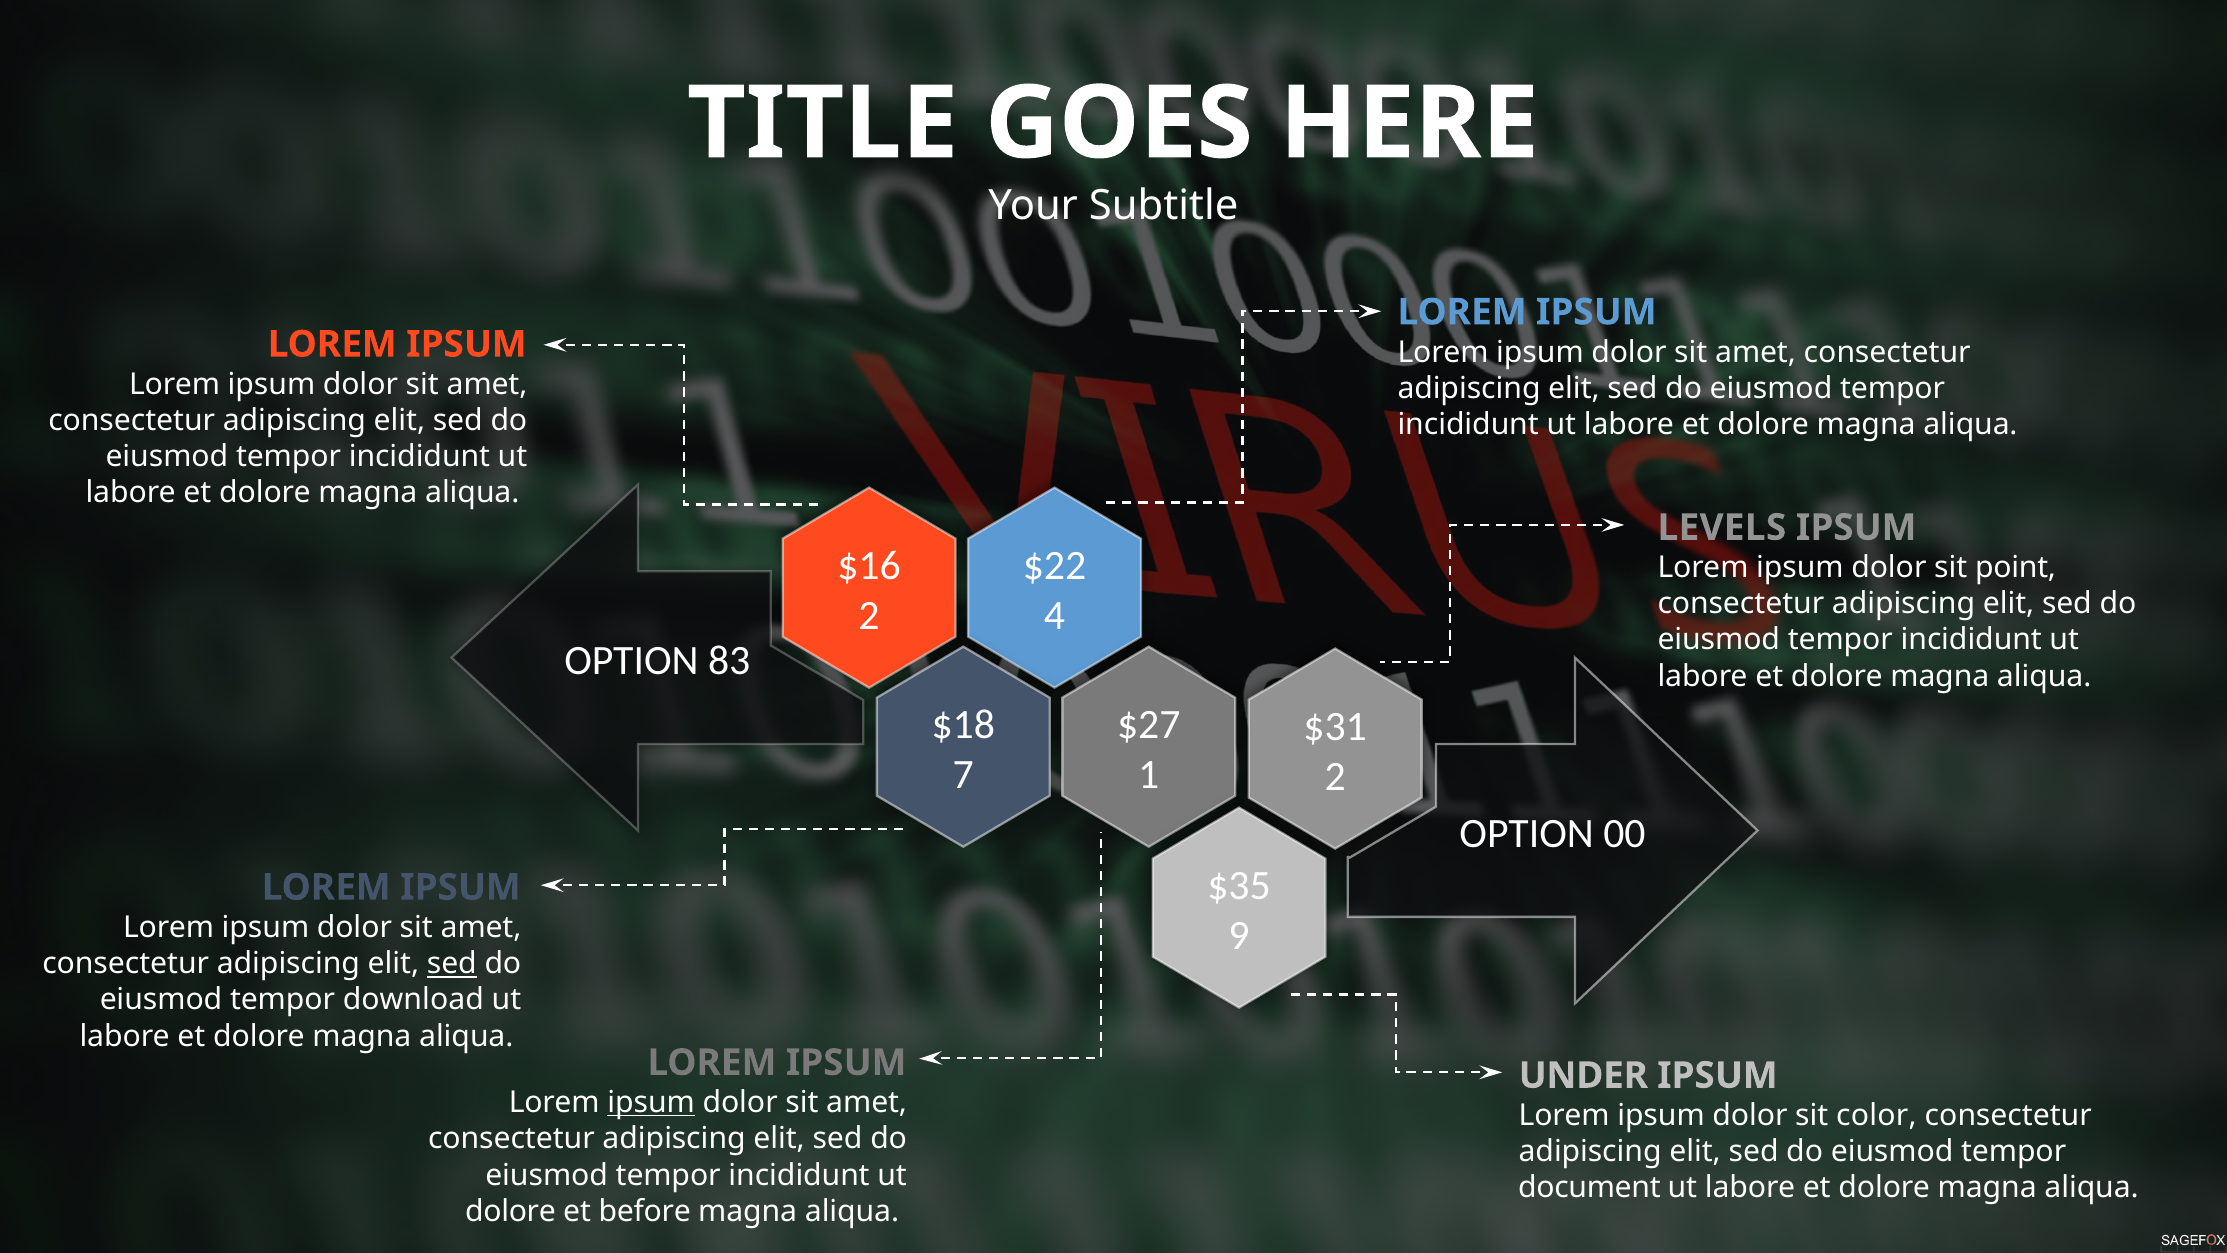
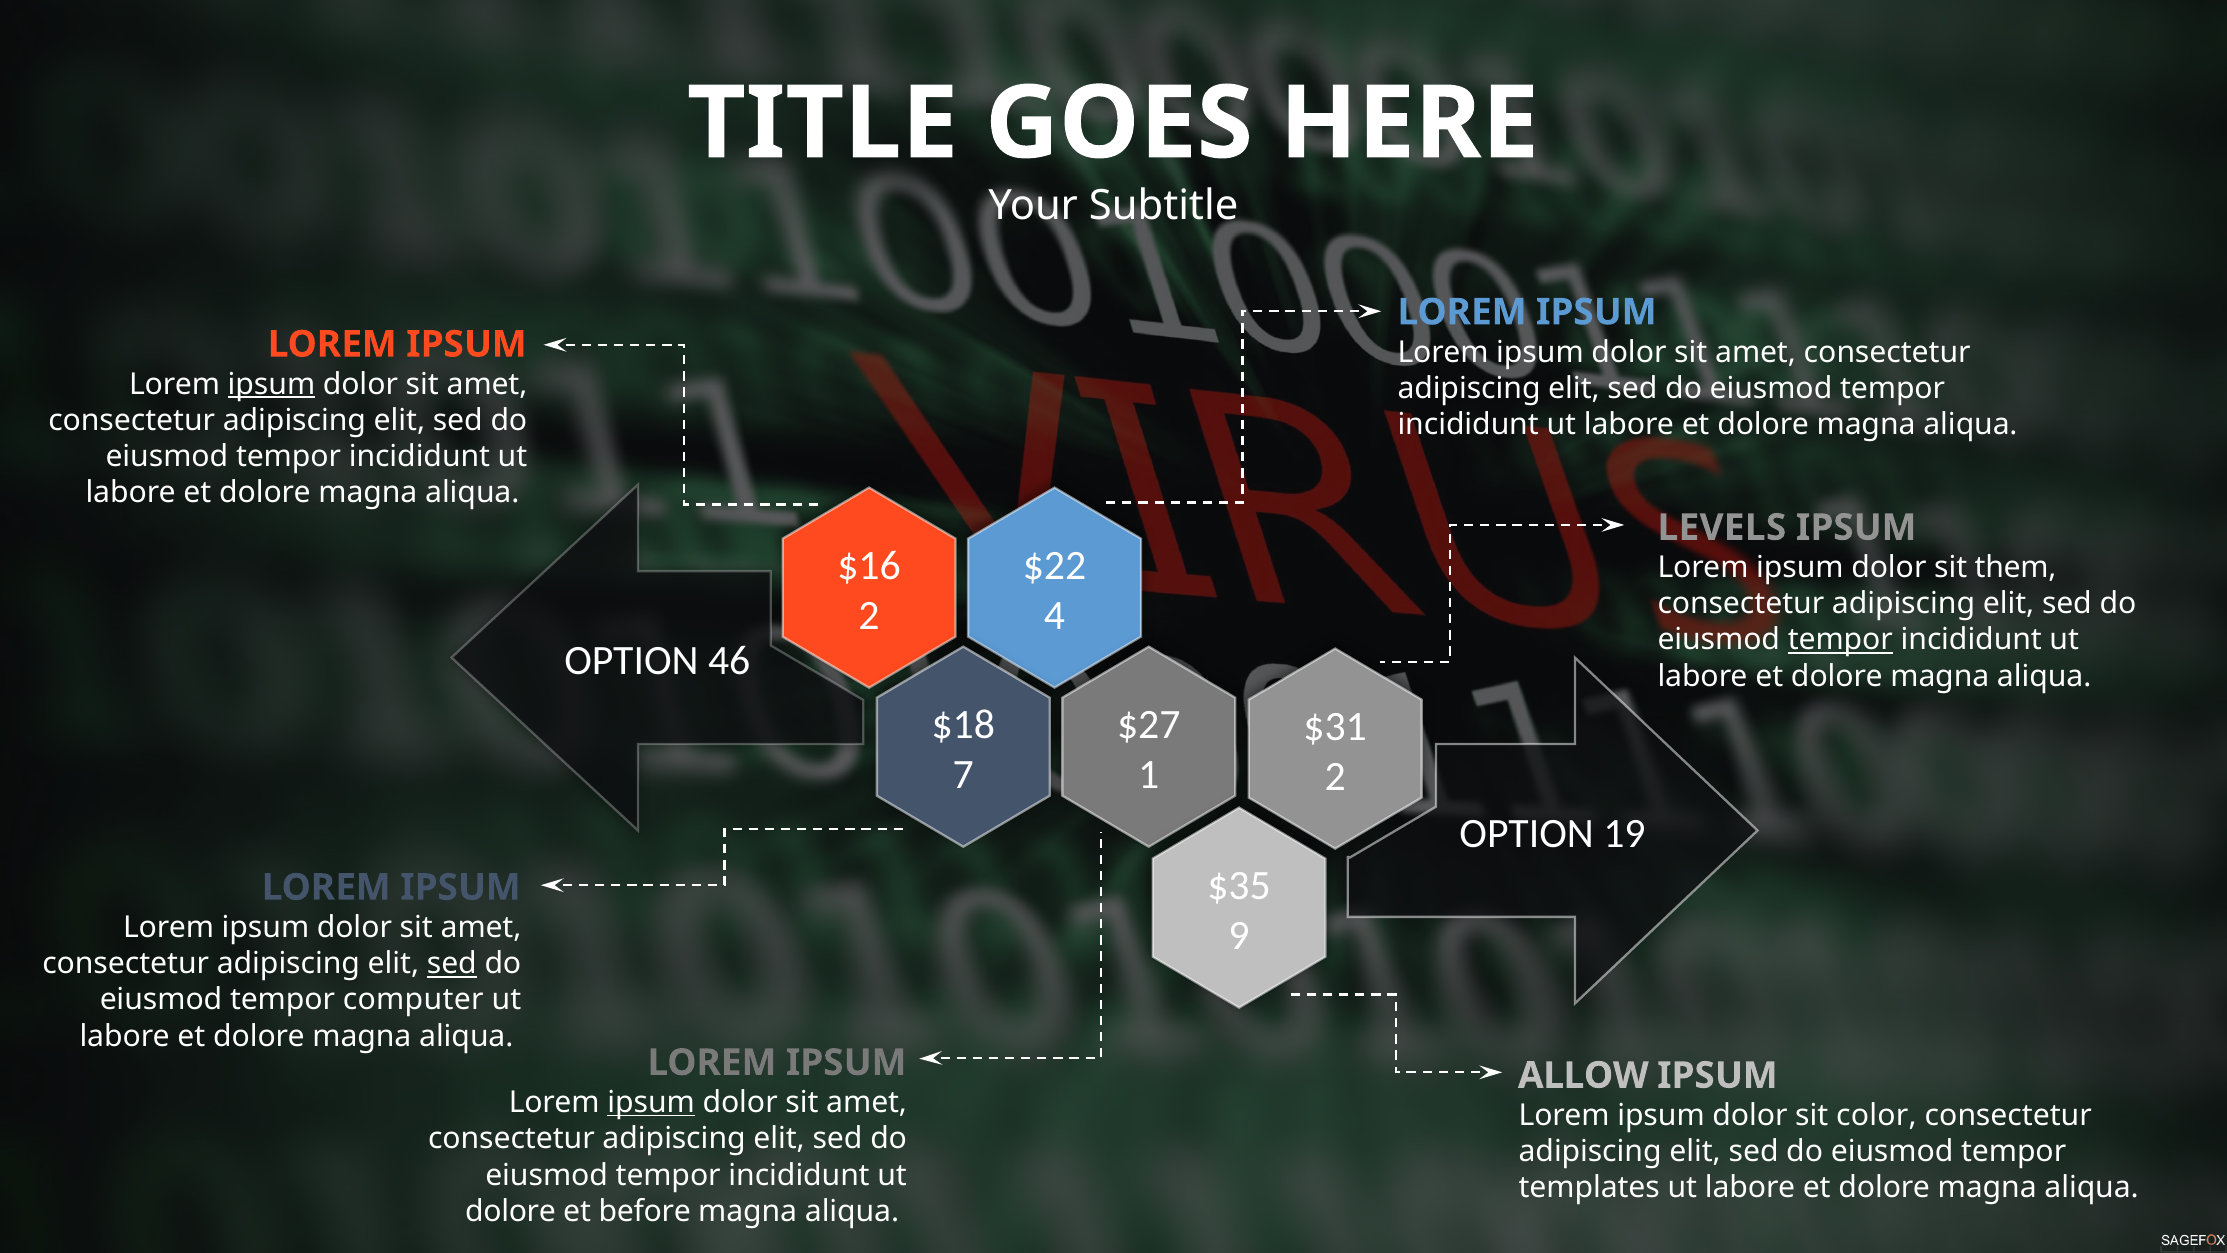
ipsum at (271, 384) underline: none -> present
point: point -> them
tempor at (1840, 640) underline: none -> present
83: 83 -> 46
00: 00 -> 19
download: download -> computer
UNDER: UNDER -> ALLOW
document: document -> templates
